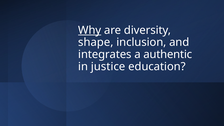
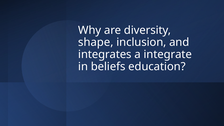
Why underline: present -> none
authentic: authentic -> integrate
justice: justice -> beliefs
